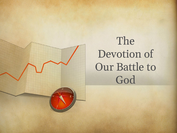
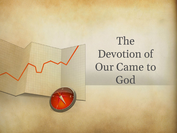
Battle: Battle -> Came
